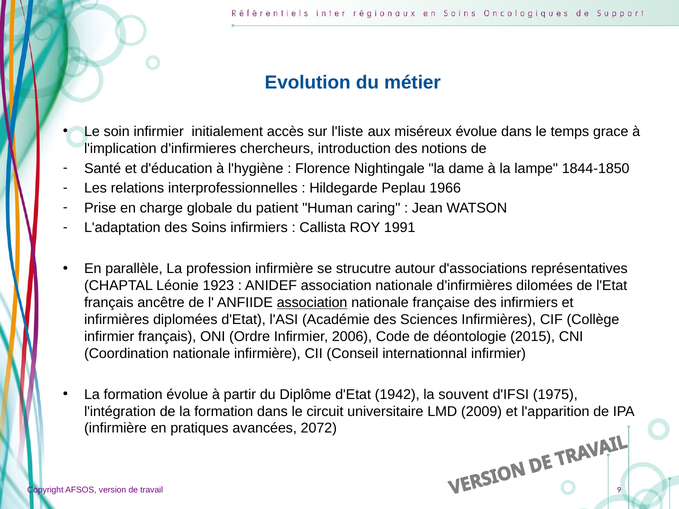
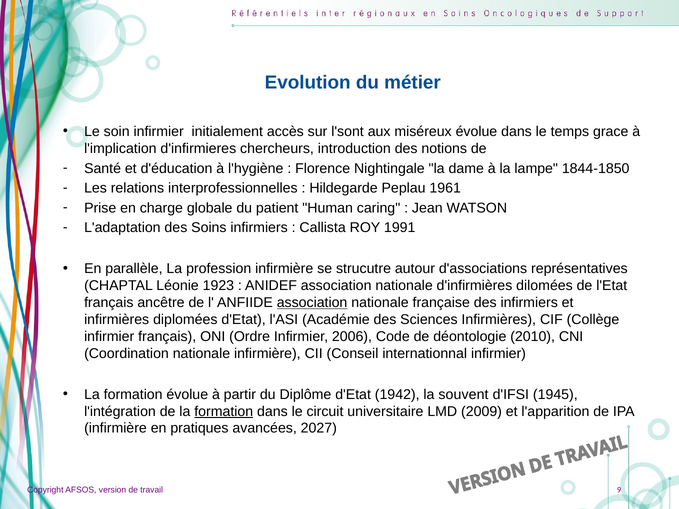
l'liste: l'liste -> l'sont
1966: 1966 -> 1961
2015: 2015 -> 2010
1975: 1975 -> 1945
formation at (224, 412) underline: none -> present
2072: 2072 -> 2027
